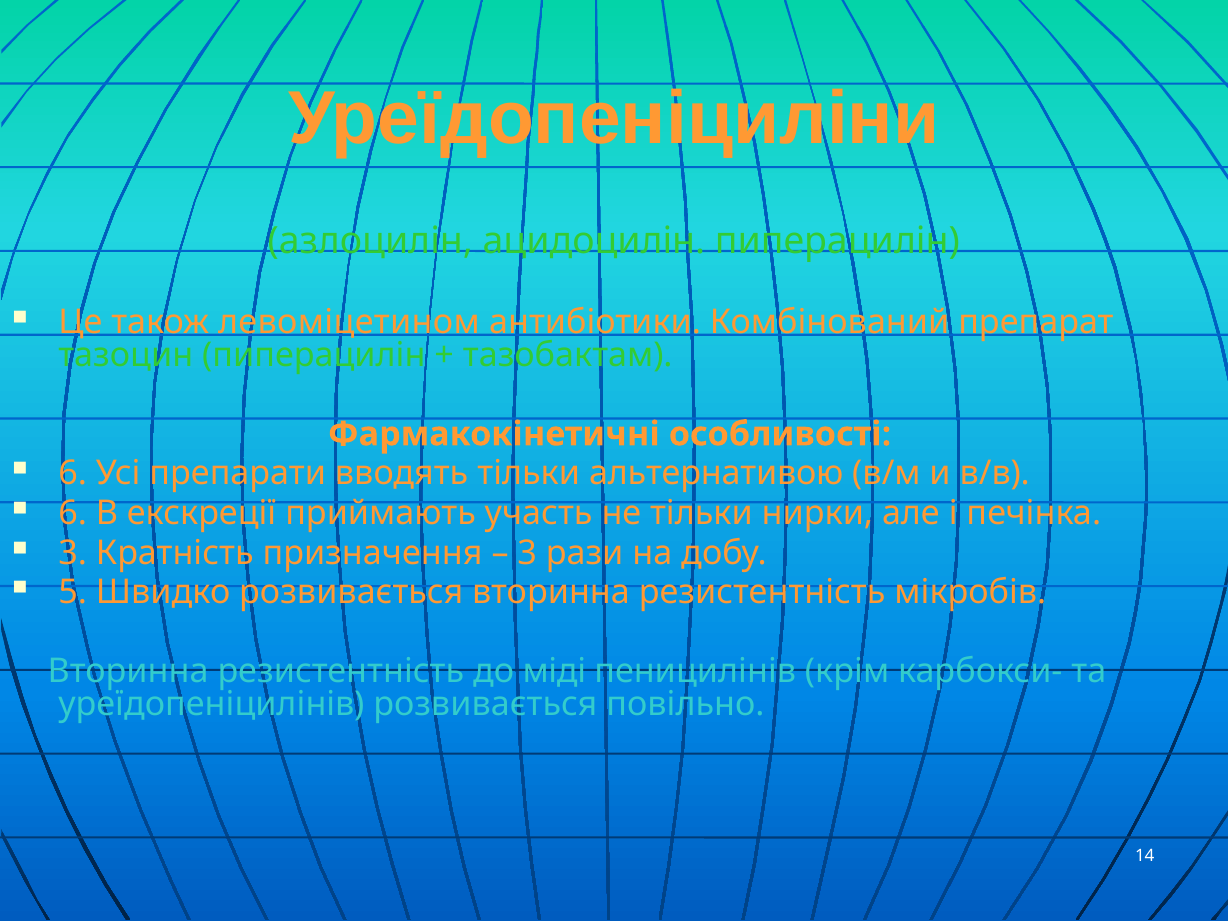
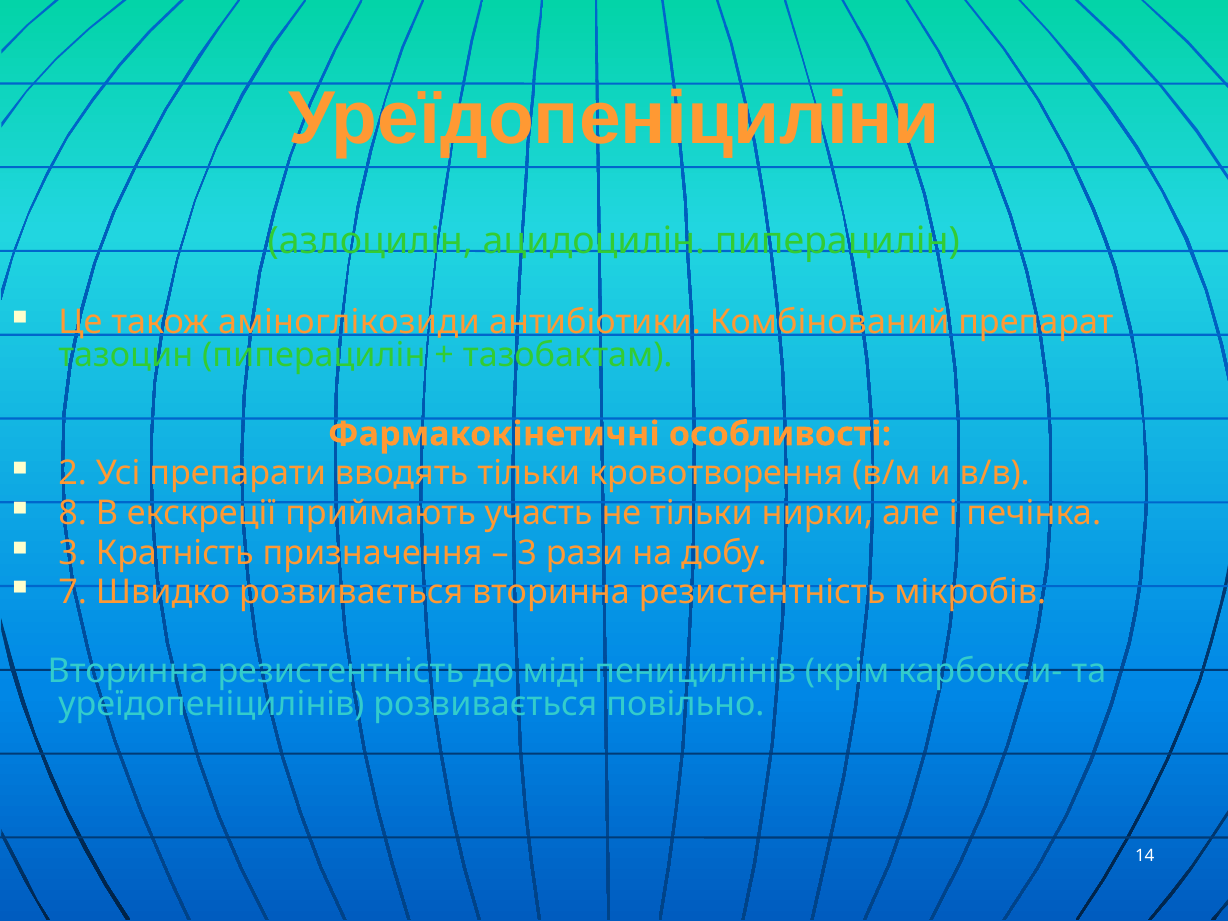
левоміцетином: левоміцетином -> аміноглікозиди
6 at (73, 474): 6 -> 2
альтернативою: альтернативою -> кровотворення
6 at (73, 513): 6 -> 8
5: 5 -> 7
